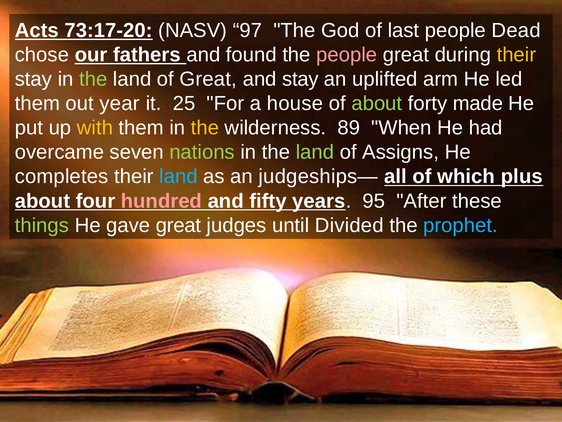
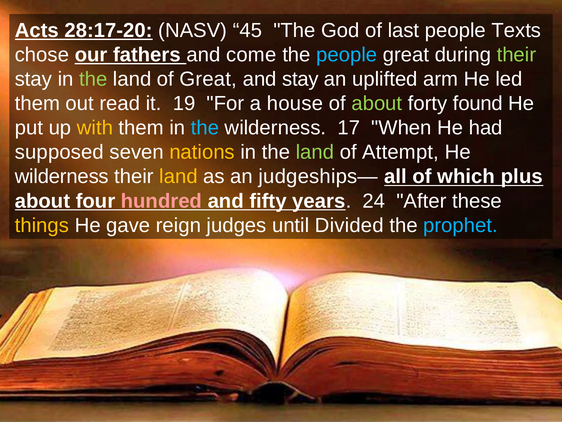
73:17-20: 73:17-20 -> 28:17-20
97: 97 -> 45
Dead: Dead -> Texts
found: found -> come
people at (347, 55) colour: pink -> light blue
their at (516, 55) colour: yellow -> light green
year: year -> read
25: 25 -> 19
made: made -> found
the at (205, 128) colour: yellow -> light blue
89: 89 -> 17
overcame: overcame -> supposed
nations colour: light green -> yellow
Assigns: Assigns -> Attempt
completes at (62, 176): completes -> wilderness
land at (178, 176) colour: light blue -> yellow
95: 95 -> 24
things colour: light green -> yellow
gave great: great -> reign
